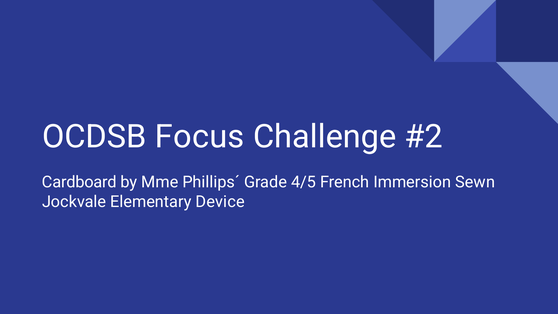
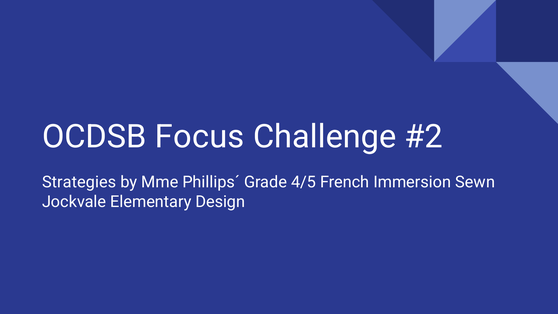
Cardboard: Cardboard -> Strategies
Device: Device -> Design
